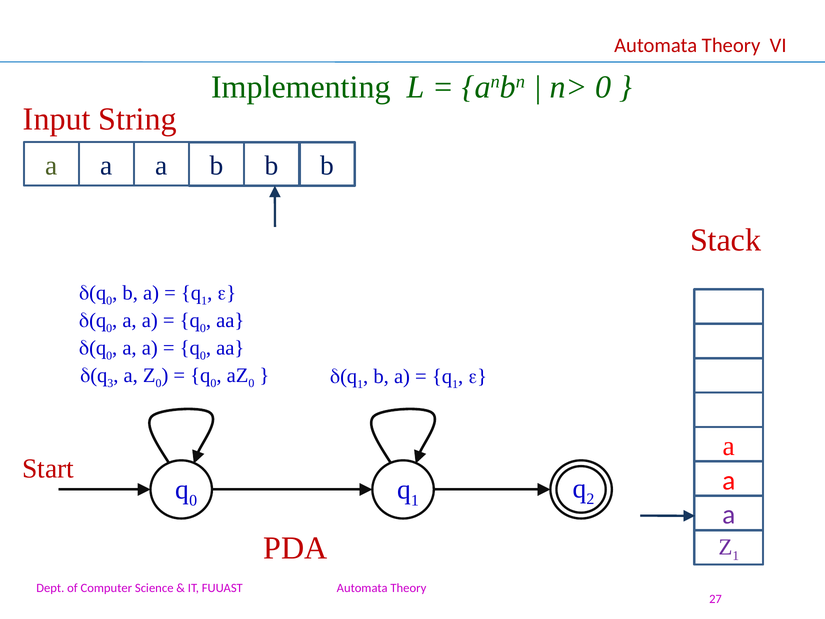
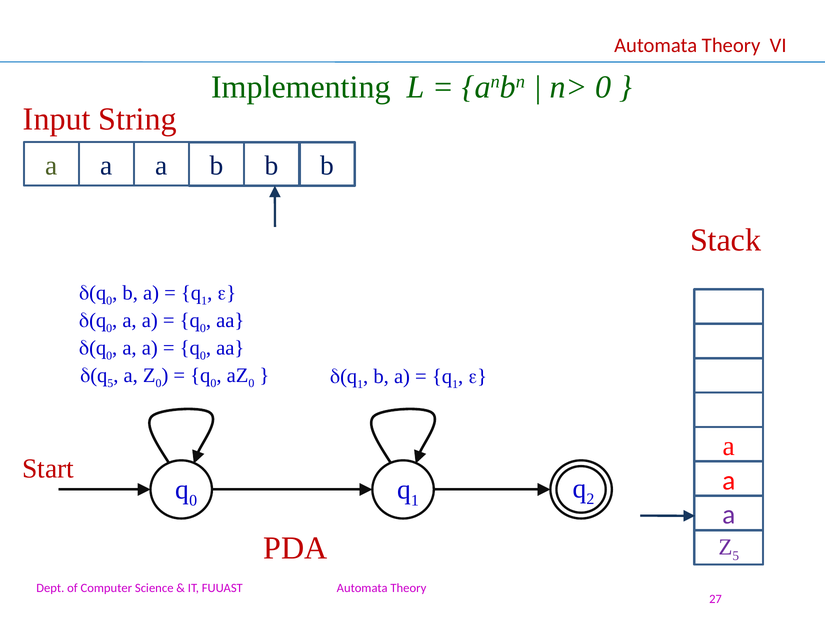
3 at (110, 383): 3 -> 5
1 at (736, 556): 1 -> 5
